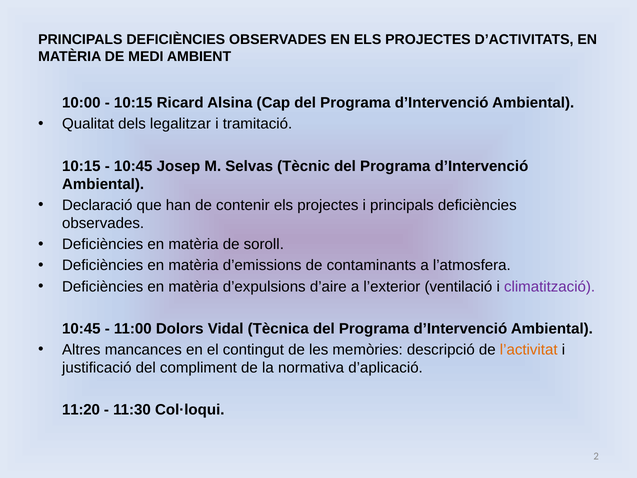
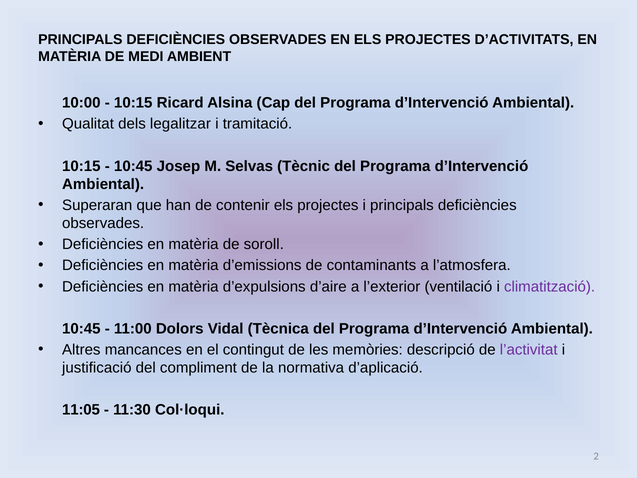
Declaració: Declaració -> Superaran
l’activitat colour: orange -> purple
11:20: 11:20 -> 11:05
